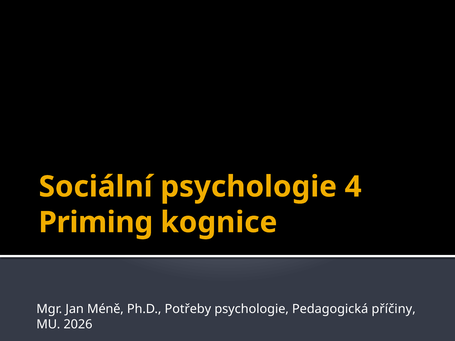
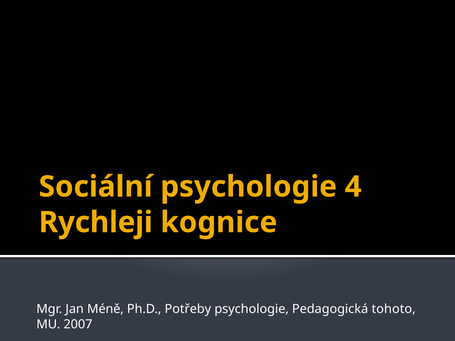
Priming: Priming -> Rychleji
příčiny: příčiny -> tohoto
2026: 2026 -> 2007
